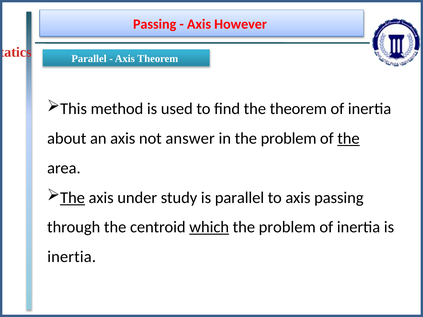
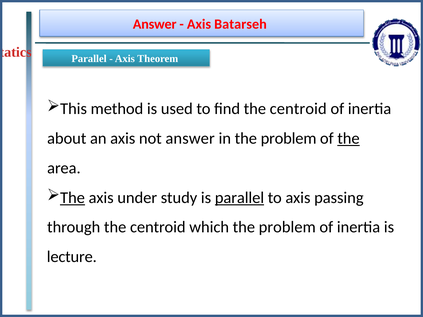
Passing at (155, 24): Passing -> Answer
However: However -> Batarseh
find the theorem: theorem -> centroid
parallel at (239, 198) underline: none -> present
which underline: present -> none
inertia at (72, 257): inertia -> lecture
